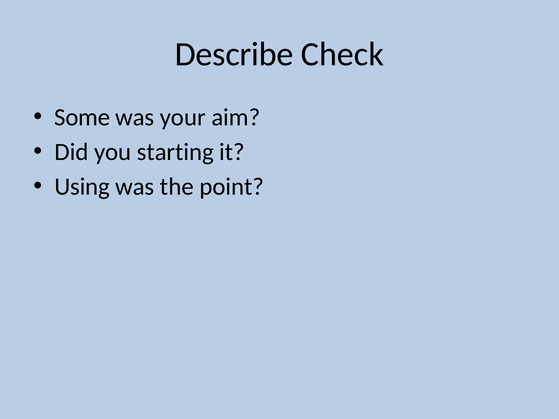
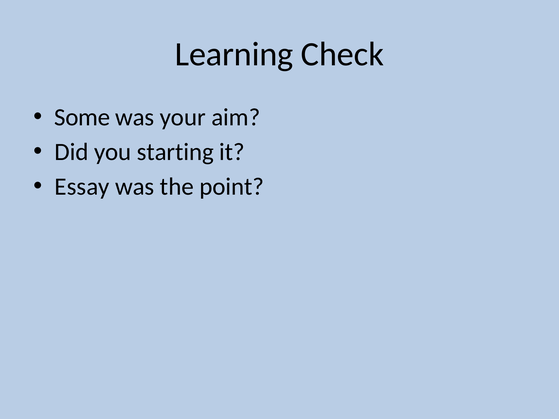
Describe: Describe -> Learning
Using: Using -> Essay
